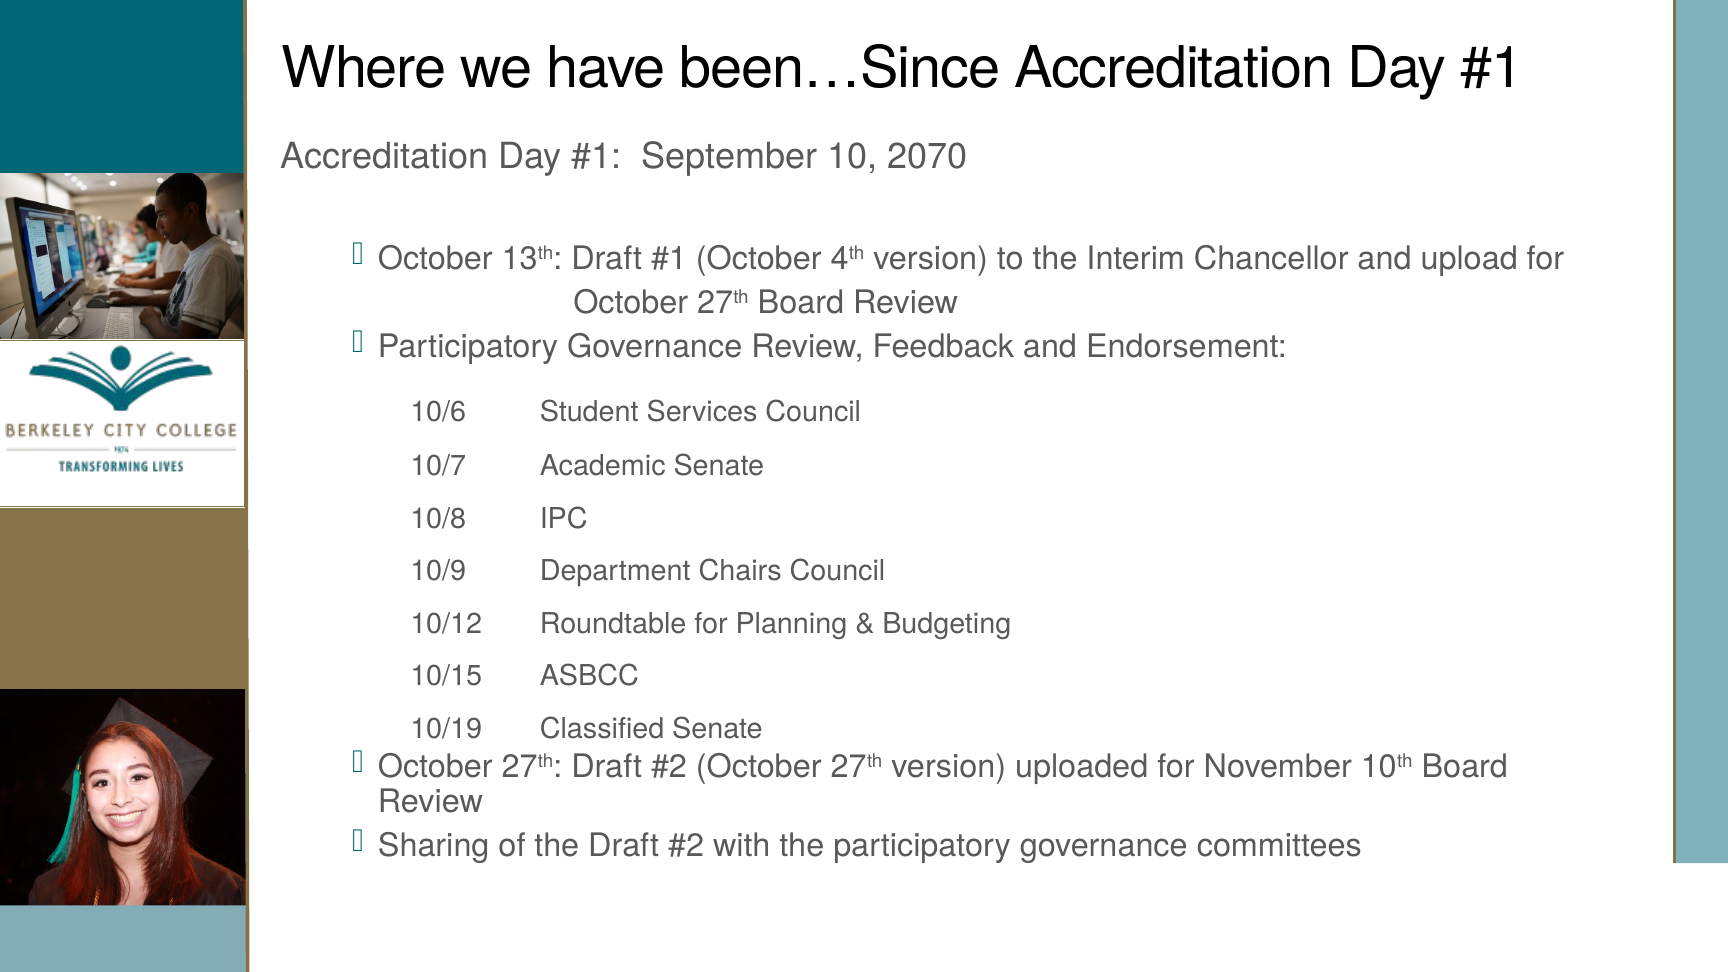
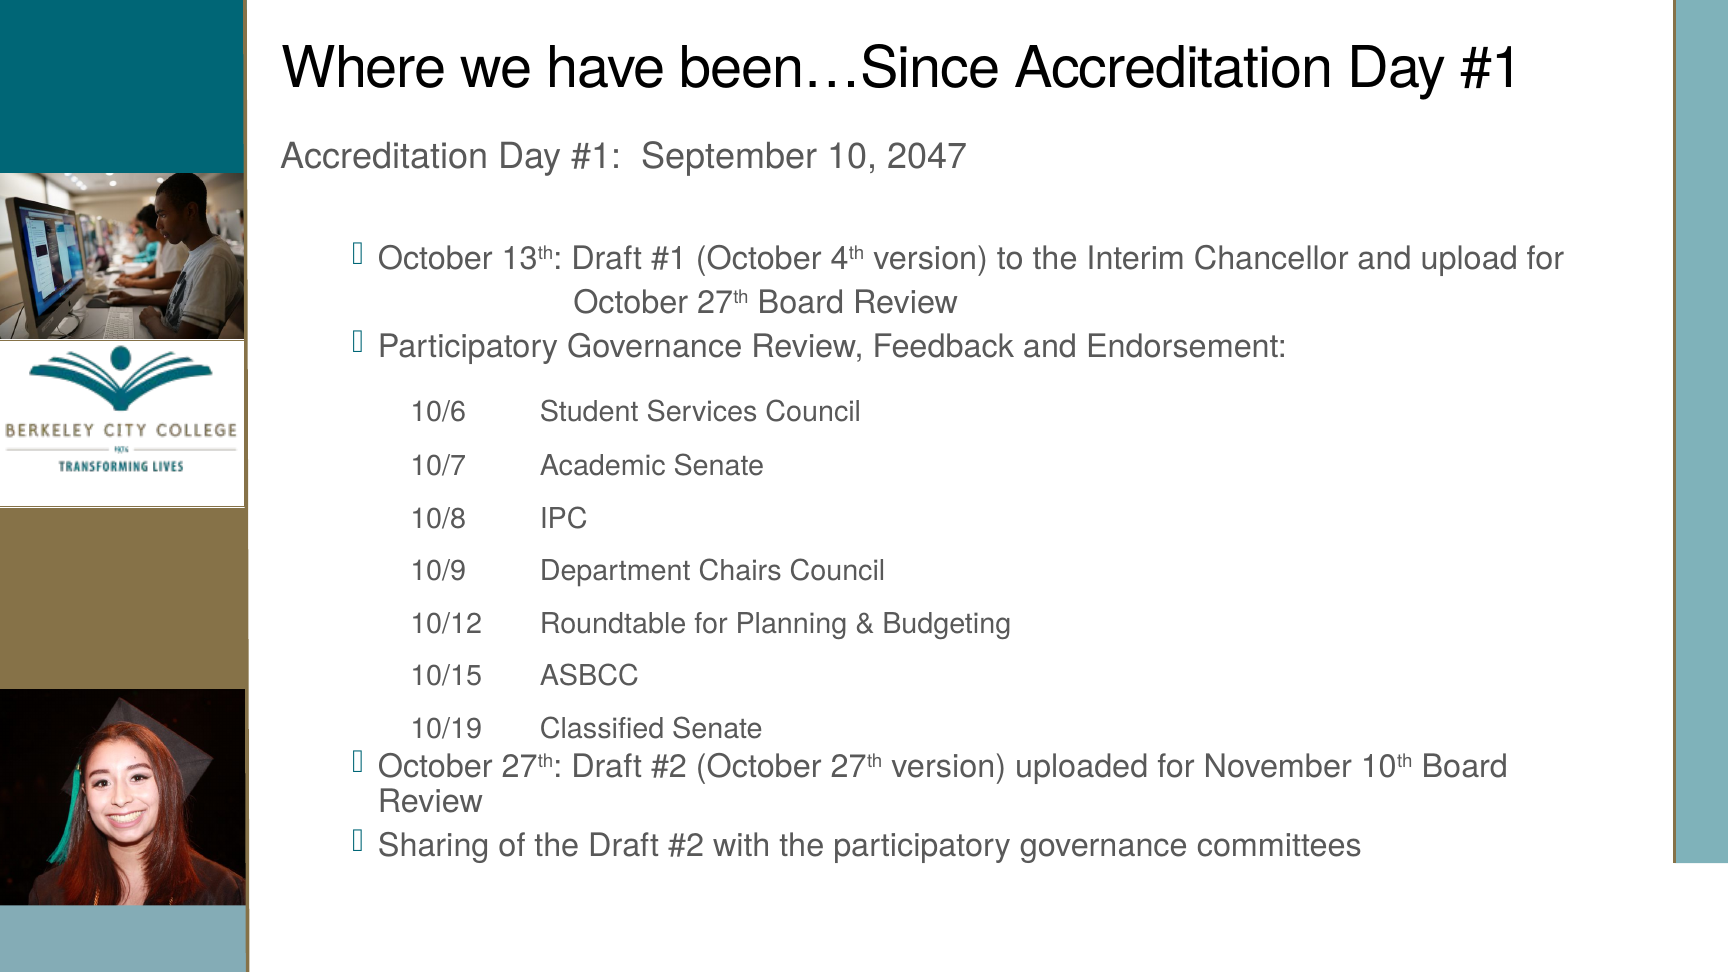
2070: 2070 -> 2047
